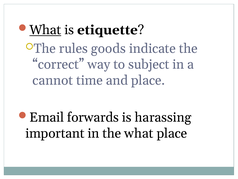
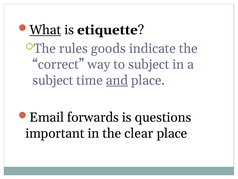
cannot at (53, 80): cannot -> subject
and underline: none -> present
harassing: harassing -> questions
the what: what -> clear
